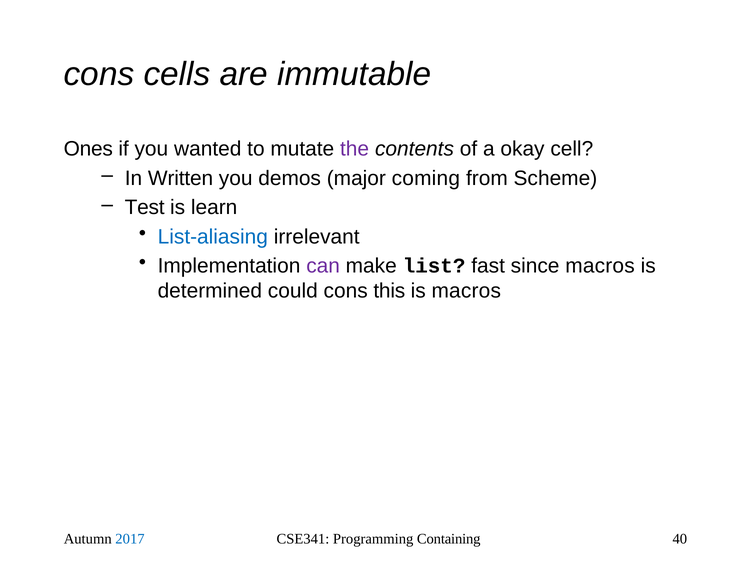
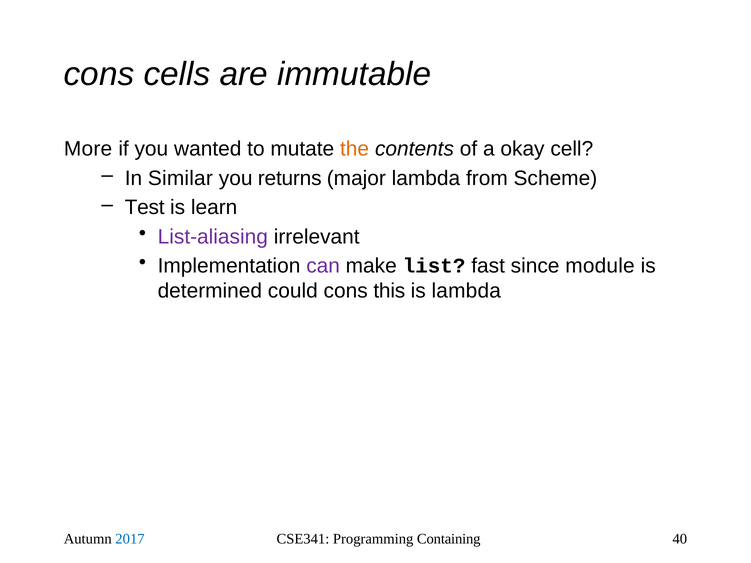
Ones: Ones -> More
the colour: purple -> orange
Written: Written -> Similar
demos: demos -> returns
major coming: coming -> lambda
List-aliasing colour: blue -> purple
since macros: macros -> module
is macros: macros -> lambda
